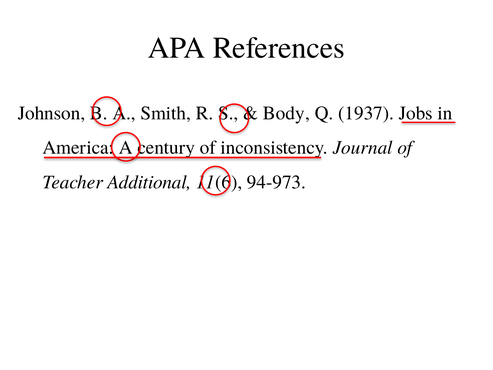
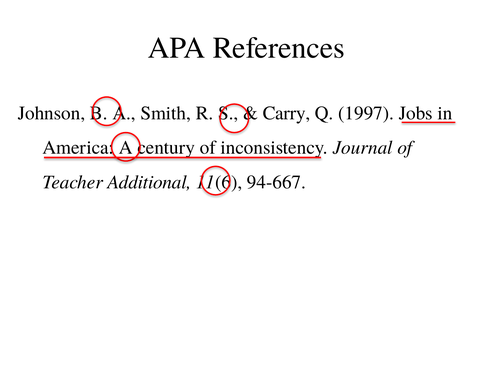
Body: Body -> Carry
1937: 1937 -> 1997
94-973: 94-973 -> 94-667
